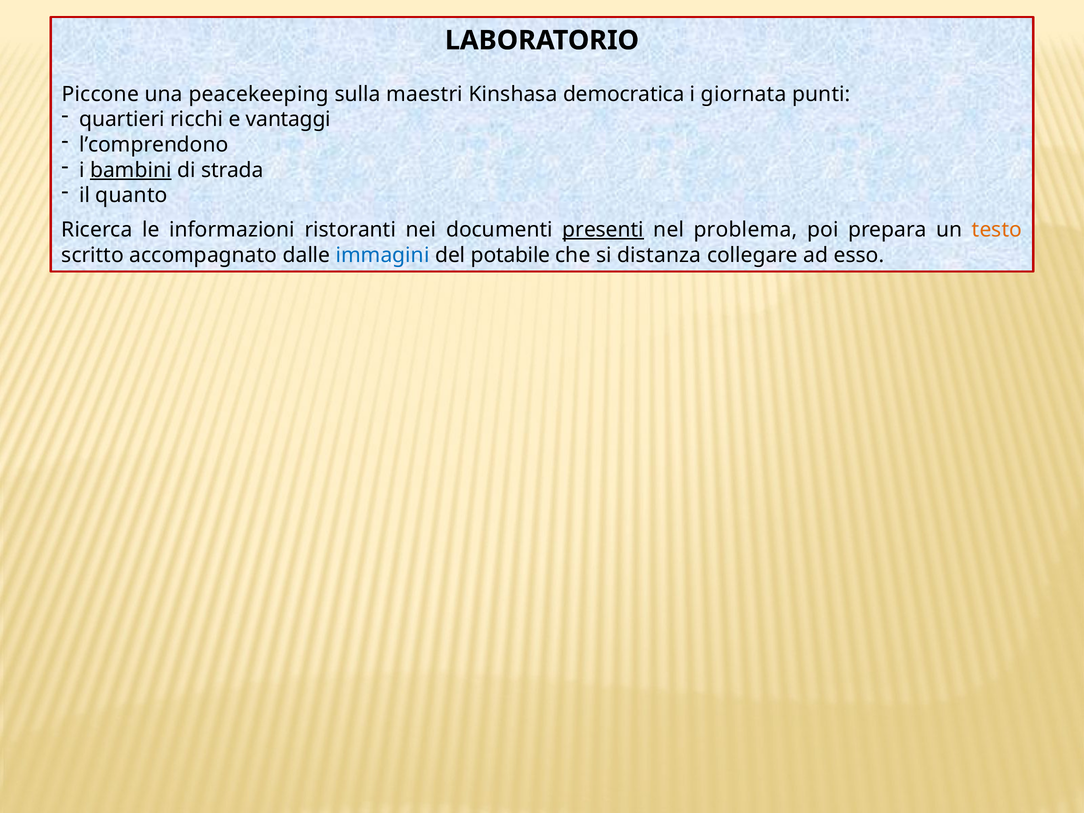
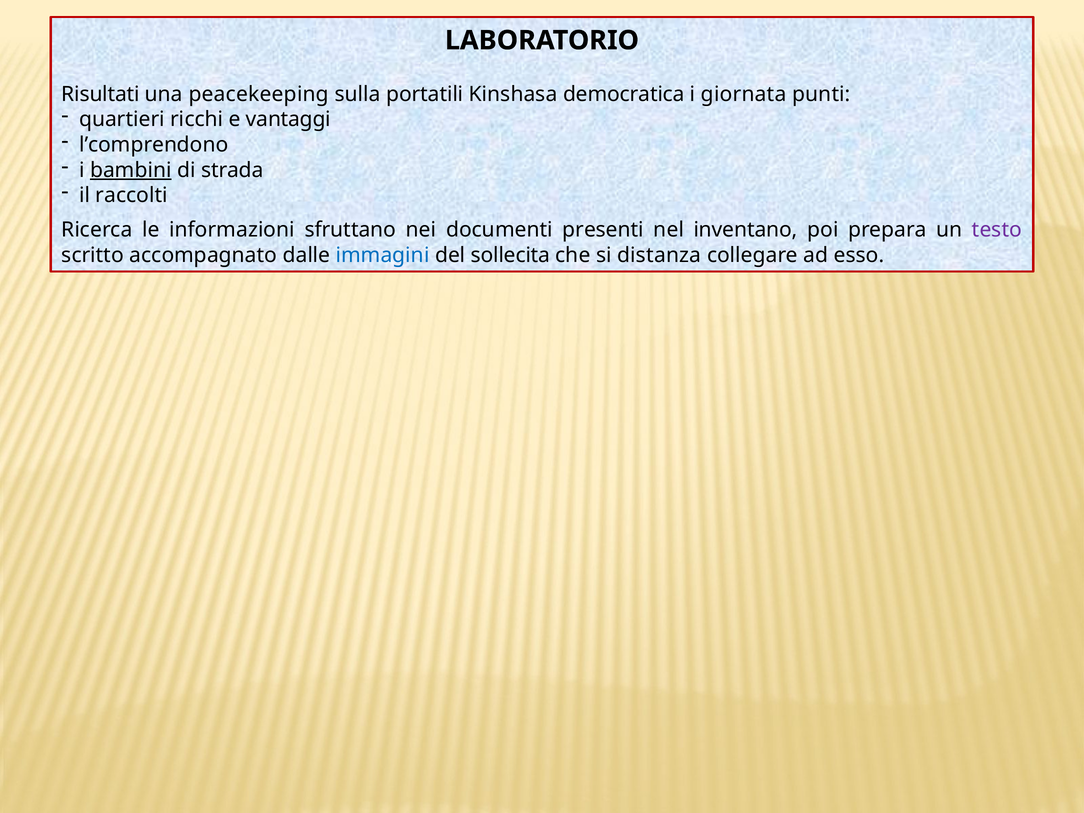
Piccone: Piccone -> Risultati
maestri: maestri -> portatili
quanto: quanto -> raccolti
ristoranti: ristoranti -> sfruttano
presenti underline: present -> none
problema: problema -> inventano
testo colour: orange -> purple
potabile: potabile -> sollecita
